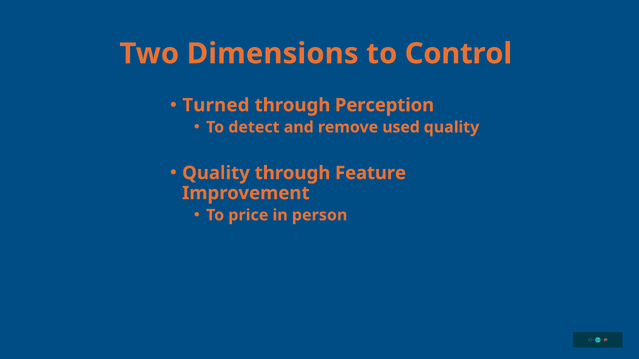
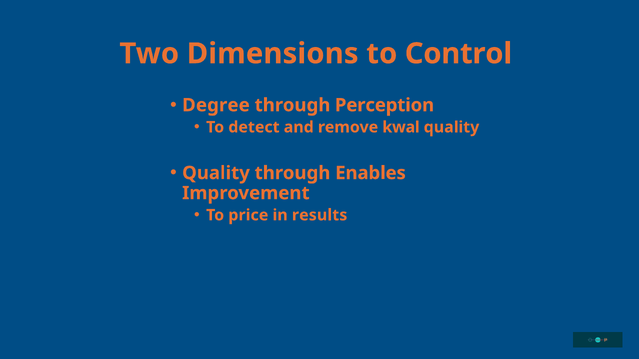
Turned: Turned -> Degree
used: used -> kwal
Feature: Feature -> Enables
person: person -> results
